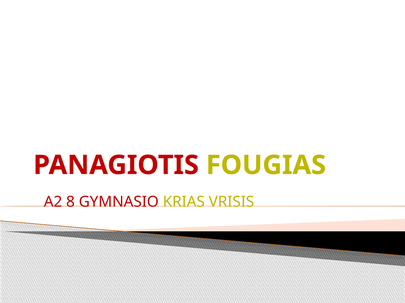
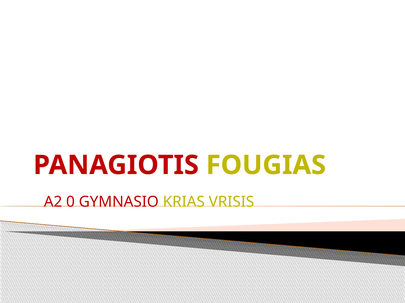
8: 8 -> 0
